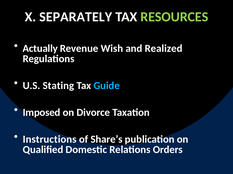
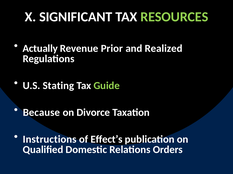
SEPARATELY: SEPARATELY -> SIGNIFICANT
Wish: Wish -> Prior
Guide colour: light blue -> light green
Imposed: Imposed -> Because
Share’s: Share’s -> Effect’s
